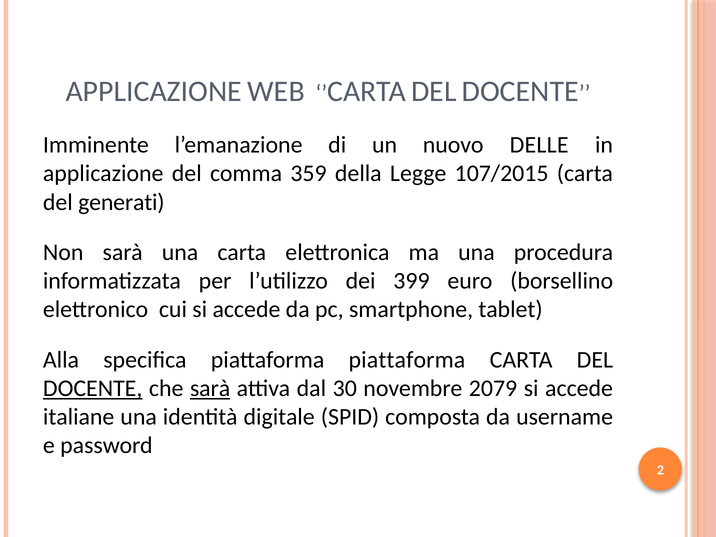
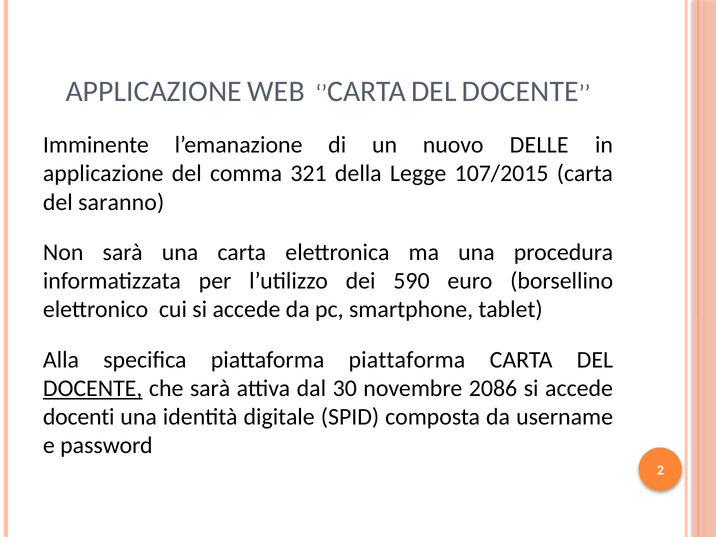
359: 359 -> 321
generati: generati -> saranno
399: 399 -> 590
sarà at (210, 388) underline: present -> none
2079: 2079 -> 2086
italiane: italiane -> docenti
